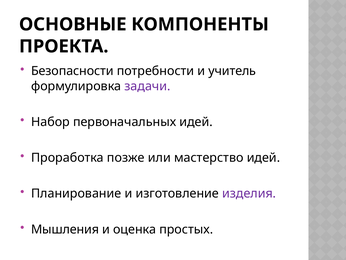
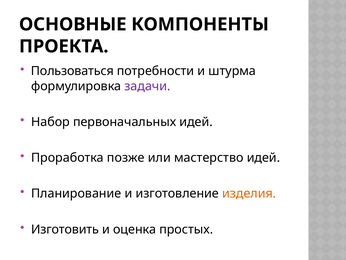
Безопасности: Безопасности -> Пользоваться
учитель: учитель -> штурма
изделия colour: purple -> orange
Мышления: Мышления -> Изготовить
